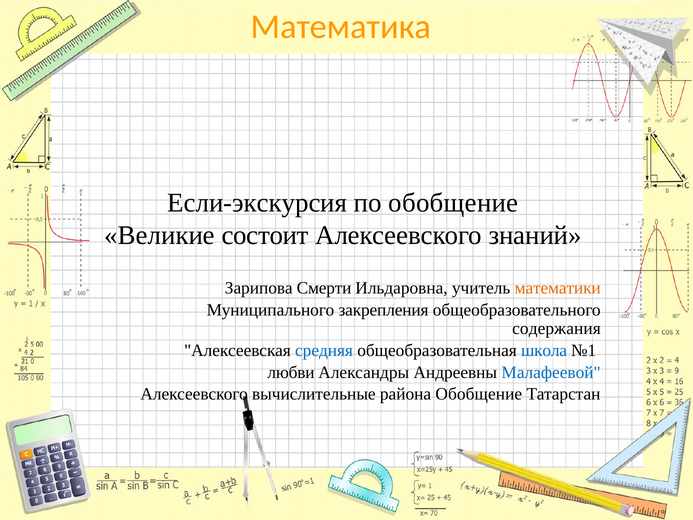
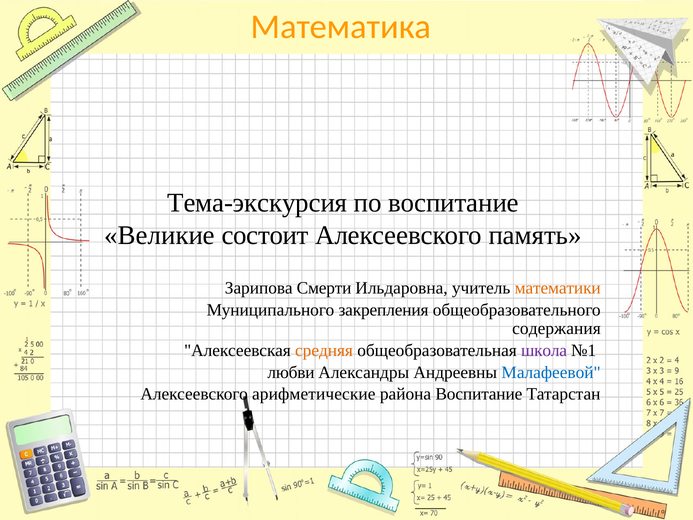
Если-экскурсия: Если-экскурсия -> Тема-экскурсия
по обобщение: обобщение -> воспитание
знаний: знаний -> память
средняя colour: blue -> orange
школа colour: blue -> purple
вычислительные: вычислительные -> арифметические
района Обобщение: Обобщение -> Воспитание
